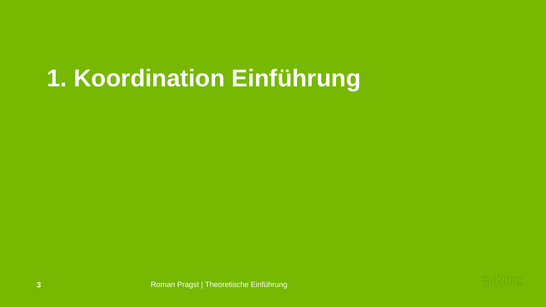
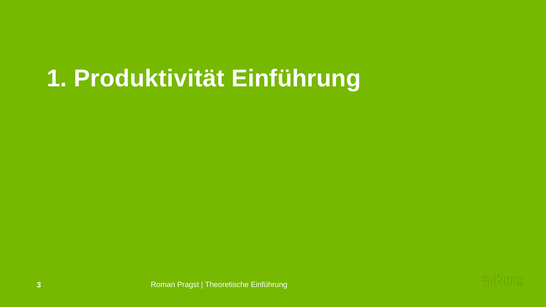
Koordination: Koordination -> Produktivität
